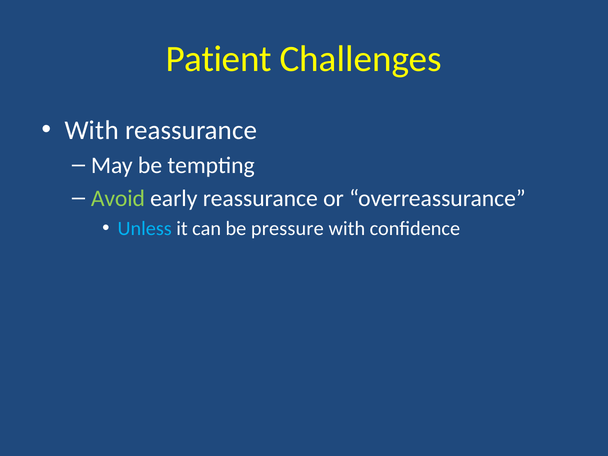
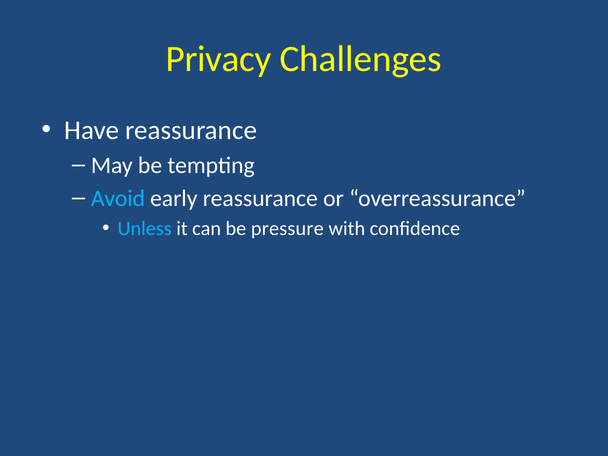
Patient: Patient -> Privacy
With at (92, 130): With -> Have
Avoid colour: light green -> light blue
